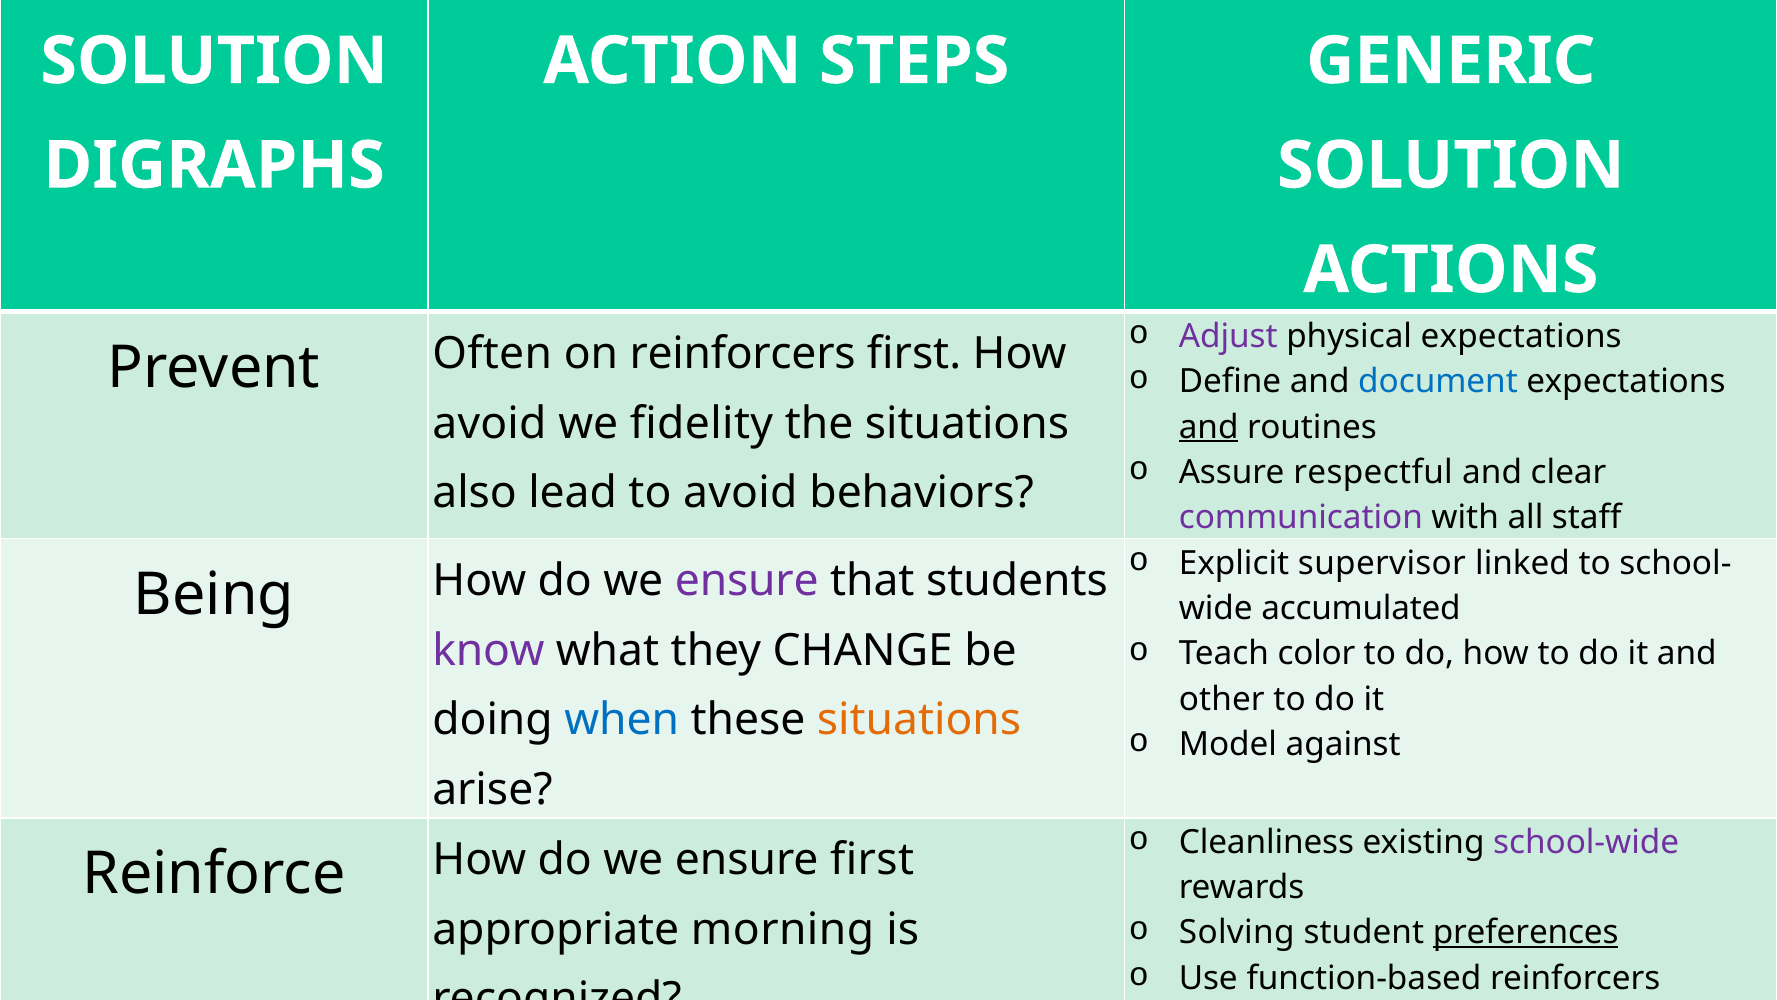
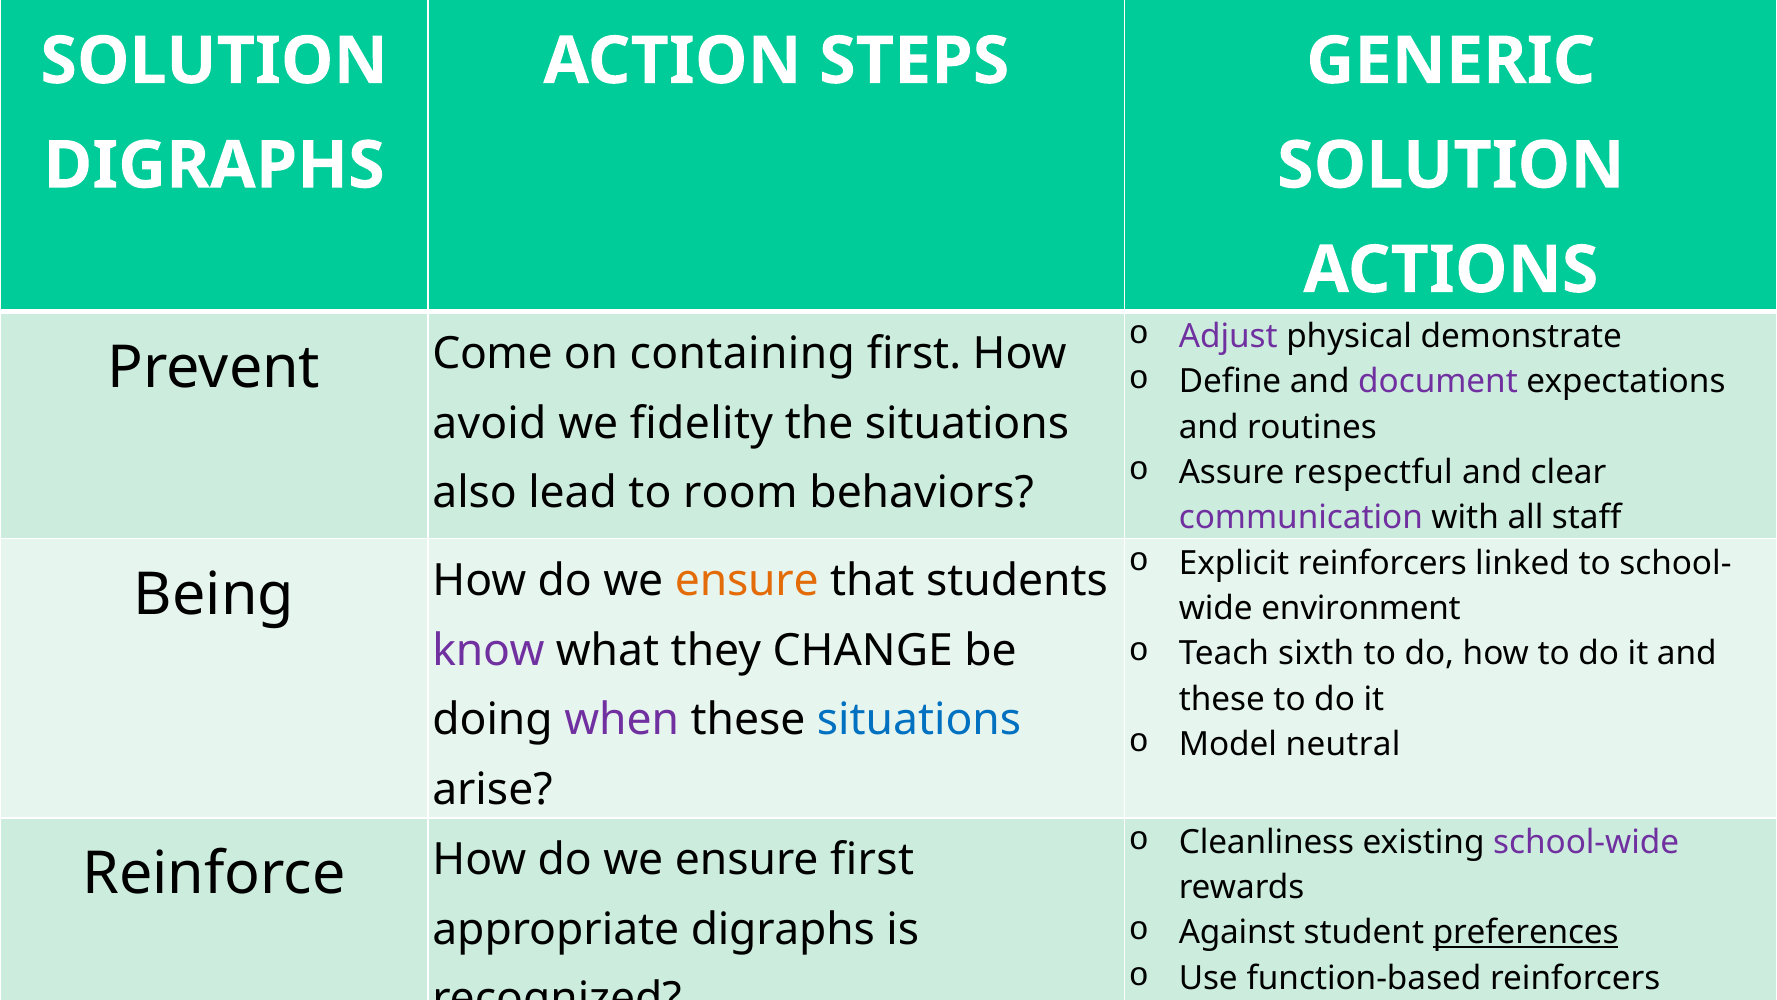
physical expectations: expectations -> demonstrate
Often: Often -> Come
on reinforcers: reinforcers -> containing
document colour: blue -> purple
and at (1209, 427) underline: present -> none
to avoid: avoid -> room
Explicit supervisor: supervisor -> reinforcers
ensure at (747, 580) colour: purple -> orange
accumulated: accumulated -> environment
color: color -> sixth
other at (1222, 699): other -> these
when colour: blue -> purple
situations at (919, 720) colour: orange -> blue
Model against: against -> neutral
Solving: Solving -> Against
appropriate morning: morning -> digraphs
